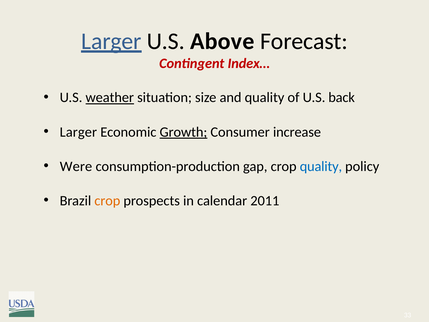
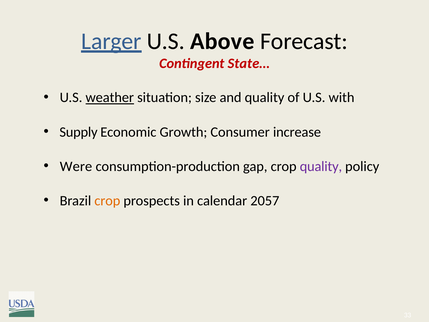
Index…: Index… -> State…
back: back -> with
Larger at (78, 132): Larger -> Supply
Growth underline: present -> none
quality at (321, 166) colour: blue -> purple
2011: 2011 -> 2057
